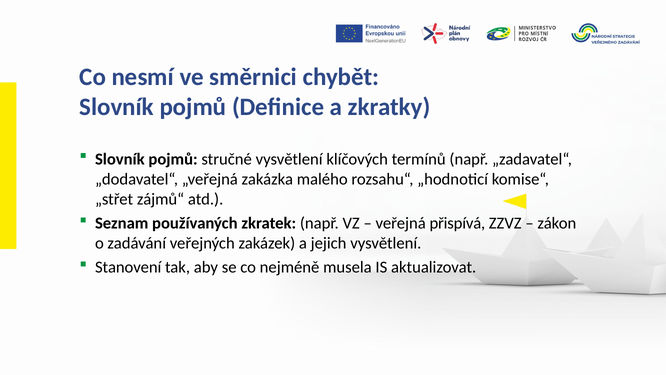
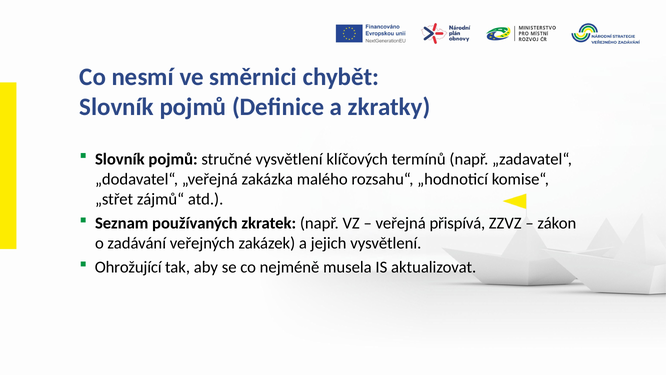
Stanovení: Stanovení -> Ohrožující
